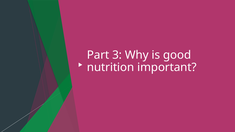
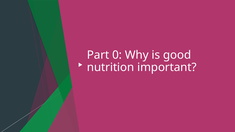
3: 3 -> 0
